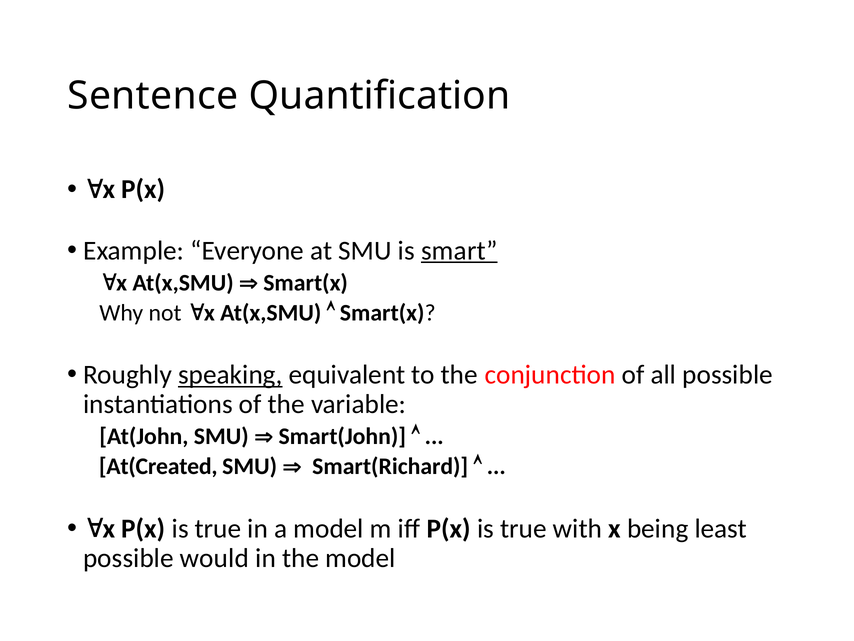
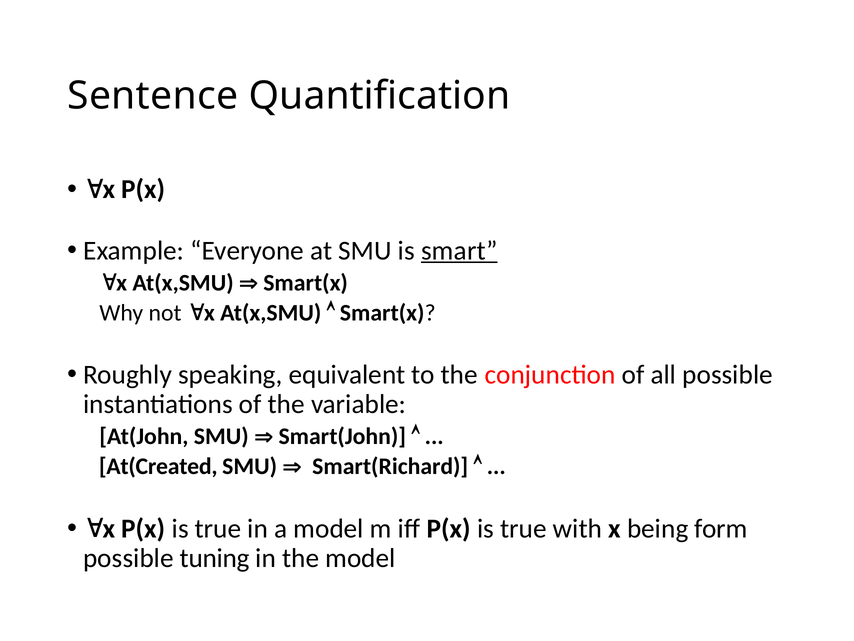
speaking underline: present -> none
least: least -> form
would: would -> tuning
